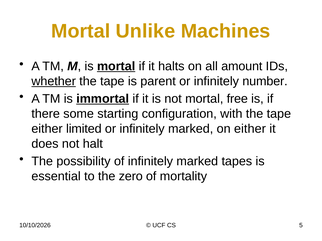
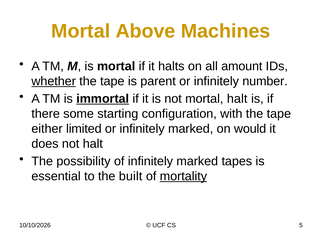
Unlike: Unlike -> Above
mortal at (116, 66) underline: present -> none
mortal free: free -> halt
on either: either -> would
zero: zero -> built
mortality underline: none -> present
